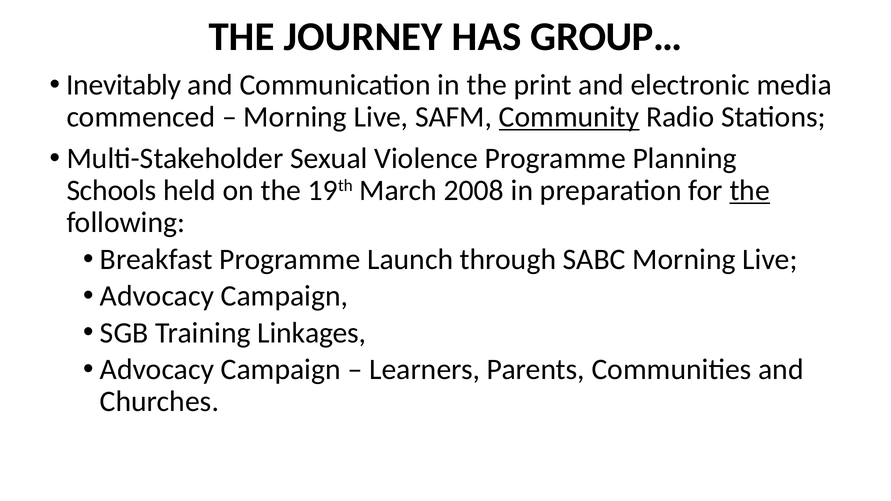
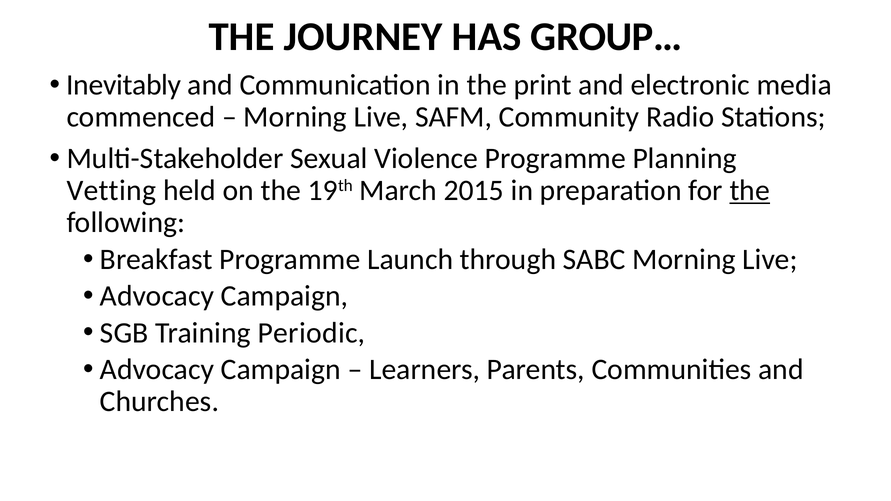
Community underline: present -> none
Schools: Schools -> Vetting
2008: 2008 -> 2015
Linkages: Linkages -> Periodic
